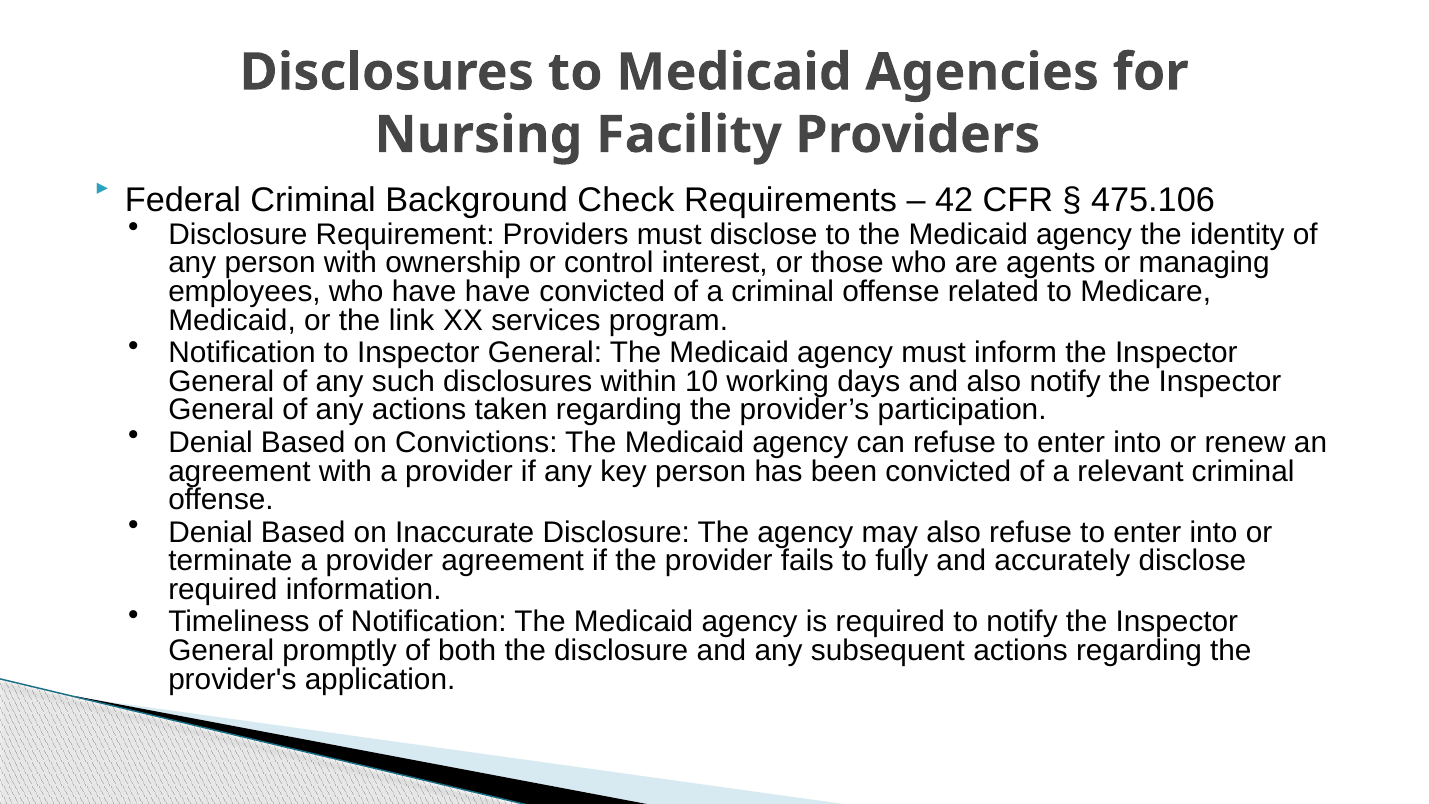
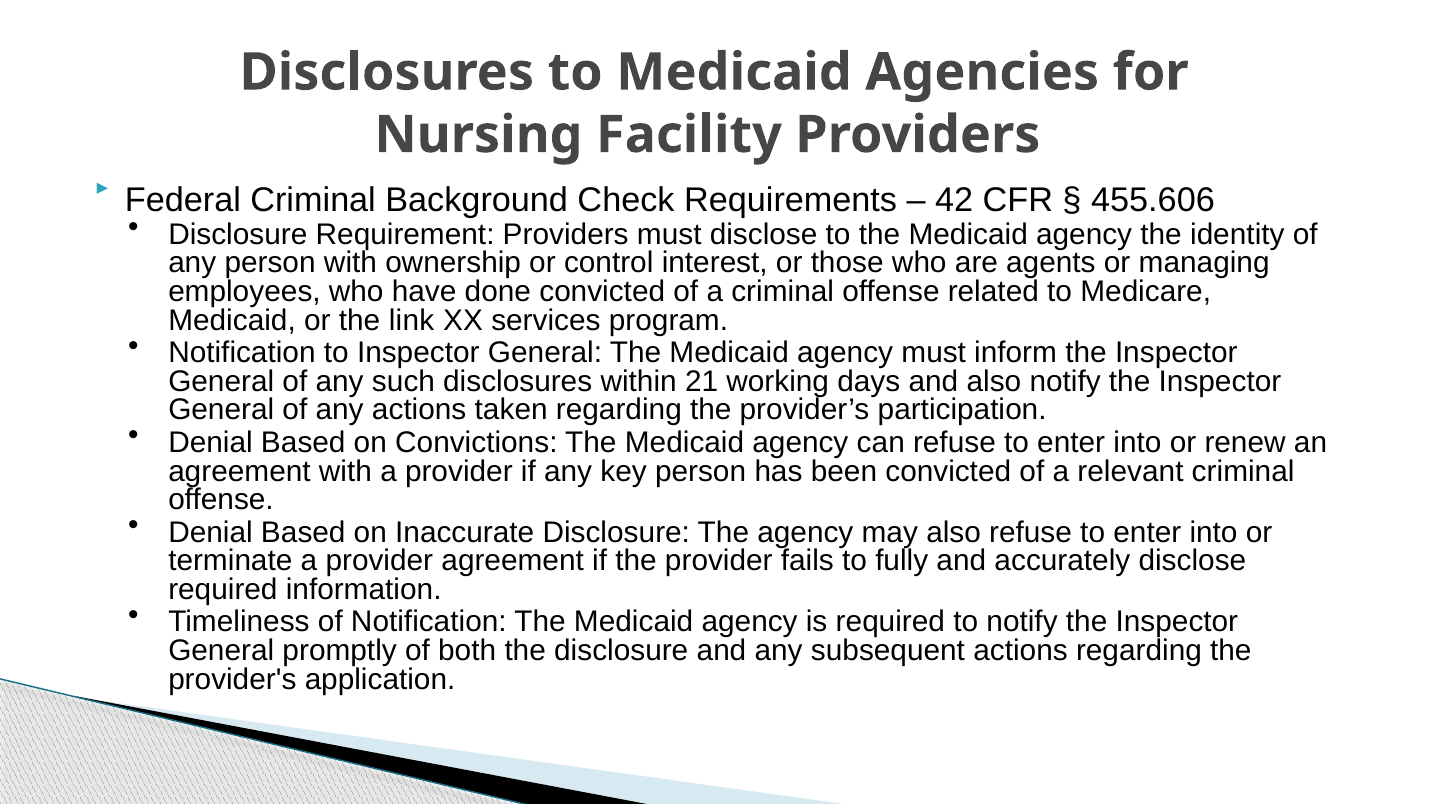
475.106: 475.106 -> 455.606
have have: have -> done
10: 10 -> 21
